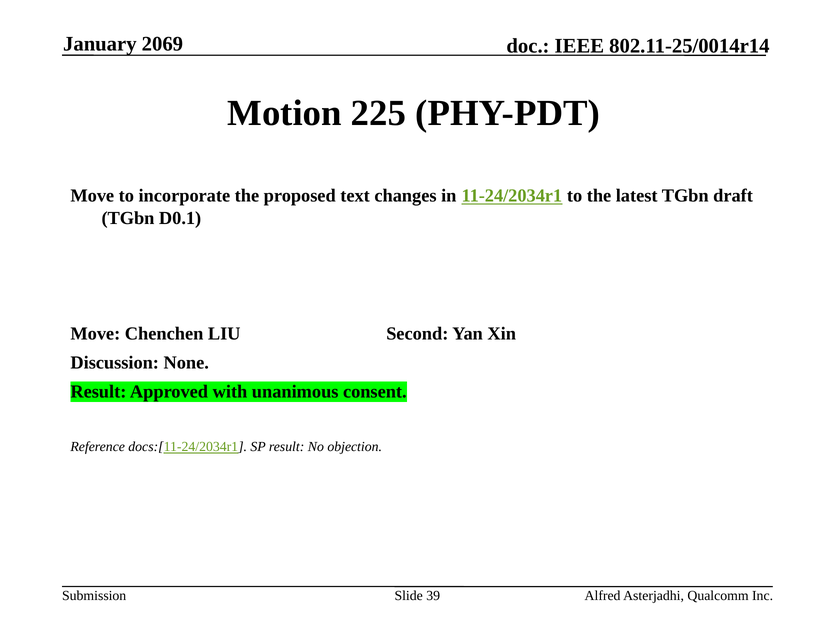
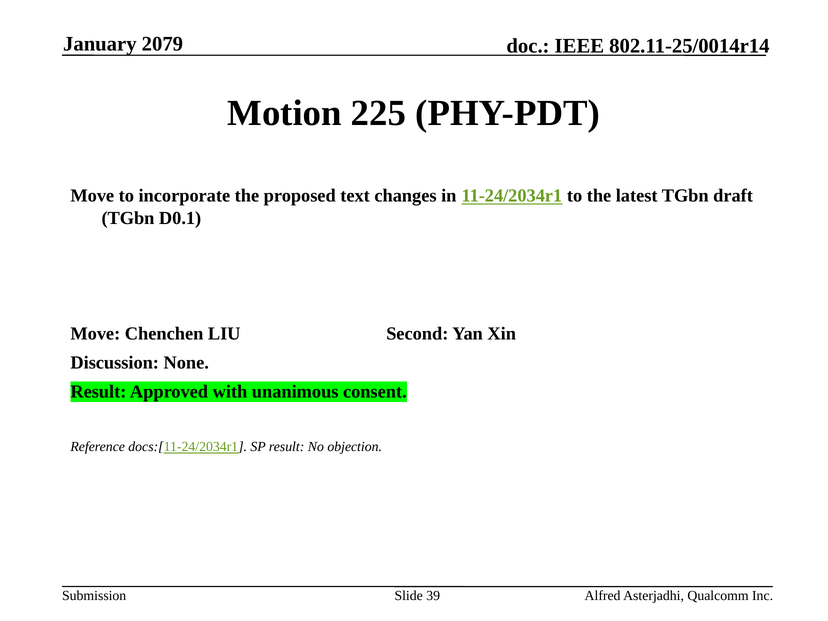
2069: 2069 -> 2079
